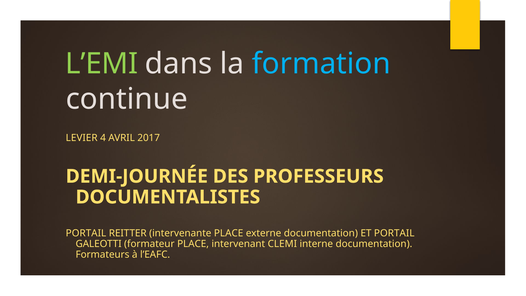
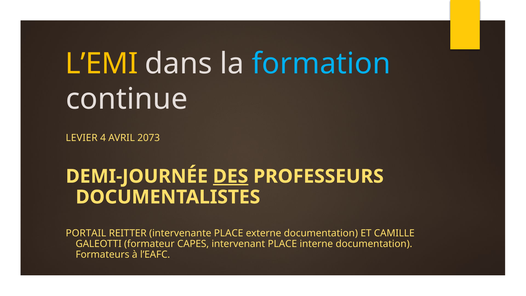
L’EMI colour: light green -> yellow
2017: 2017 -> 2073
DES underline: none -> present
ET PORTAIL: PORTAIL -> CAMILLE
formateur PLACE: PLACE -> CAPES
intervenant CLEMI: CLEMI -> PLACE
